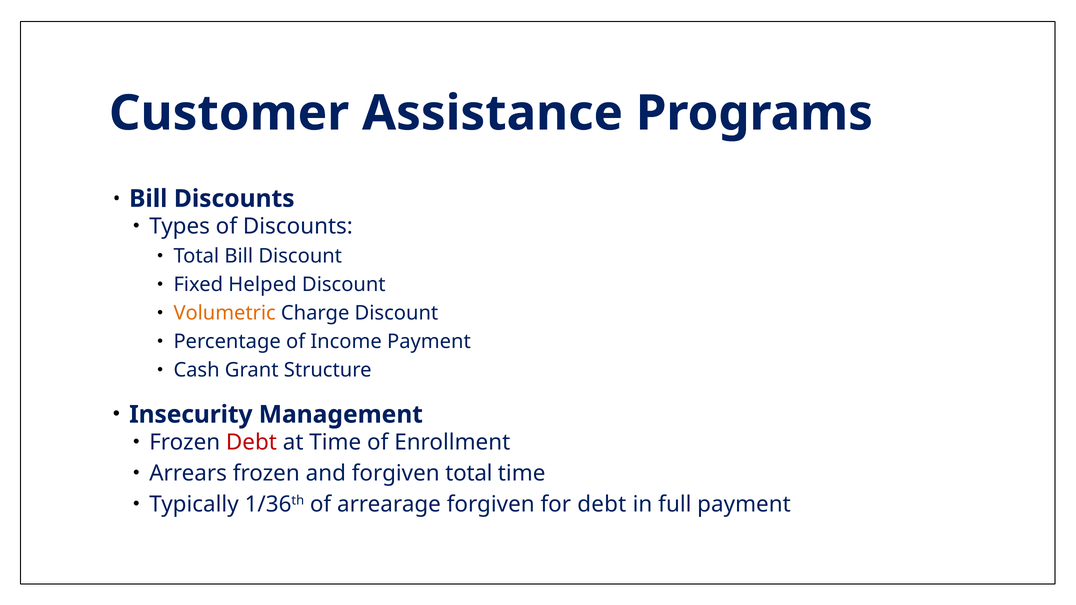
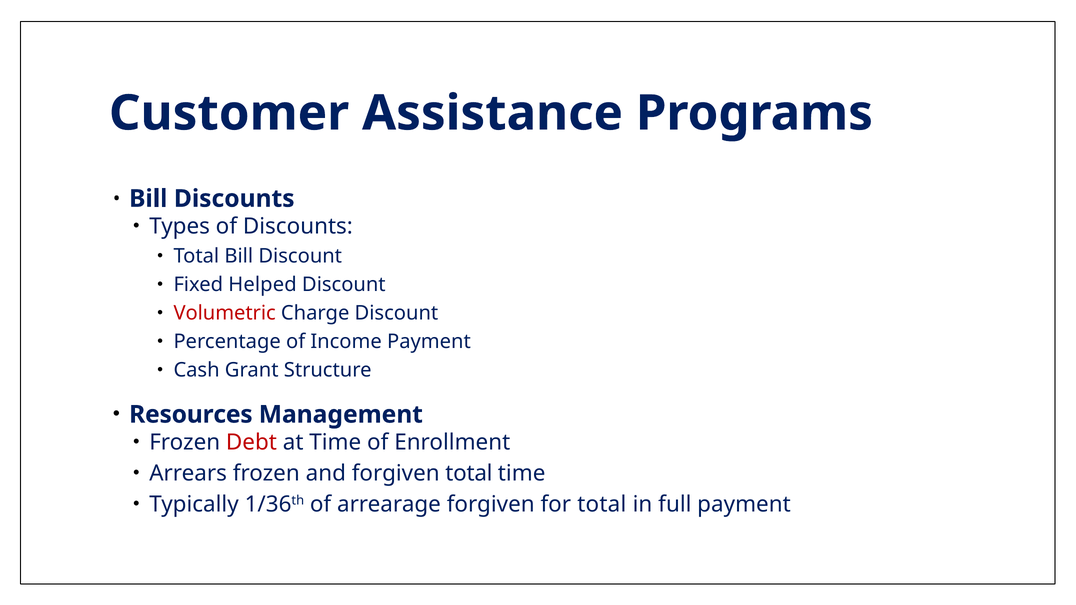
Volumetric colour: orange -> red
Insecurity: Insecurity -> Resources
for debt: debt -> total
